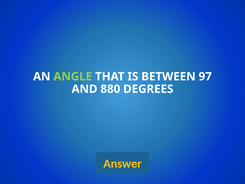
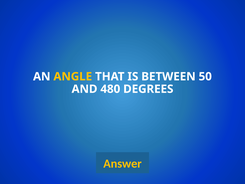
ANGLE colour: light green -> yellow
97: 97 -> 50
880: 880 -> 480
